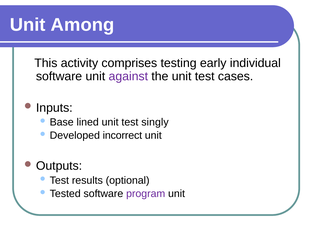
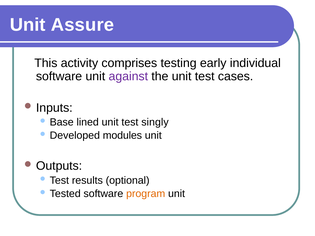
Among: Among -> Assure
incorrect: incorrect -> modules
program colour: purple -> orange
